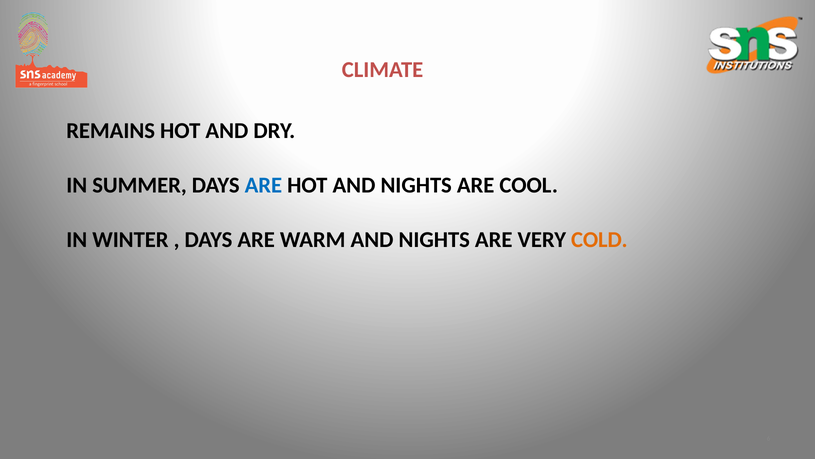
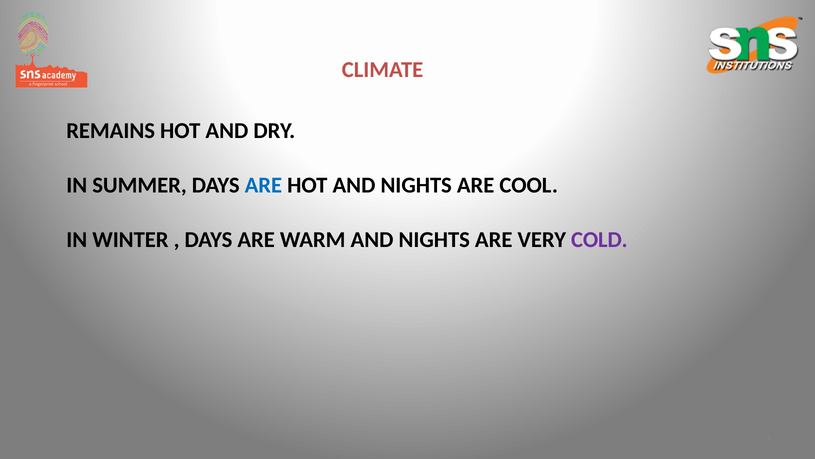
COLD colour: orange -> purple
